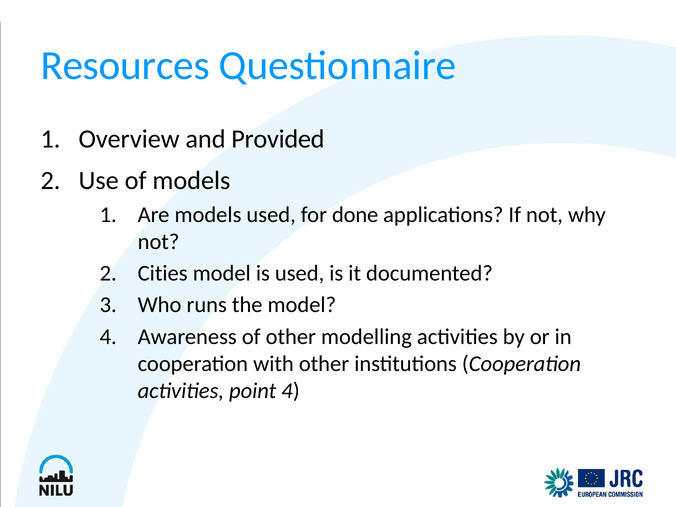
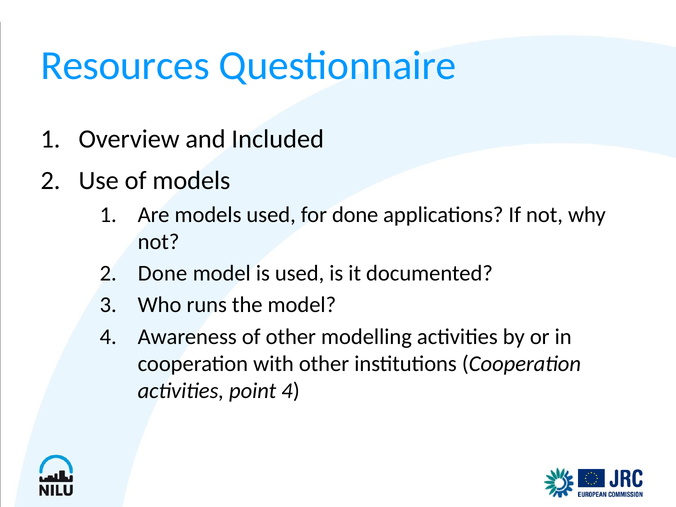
Provided: Provided -> Included
Cities at (163, 274): Cities -> Done
